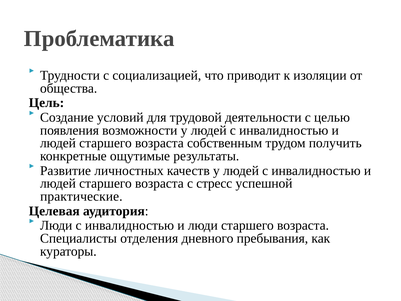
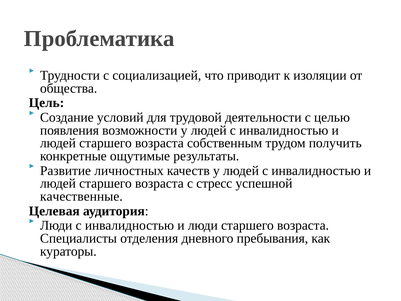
практические: практические -> качественные
